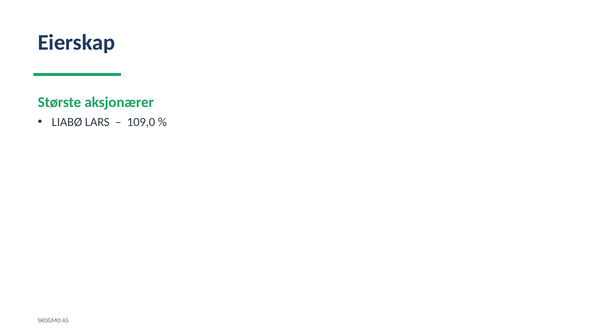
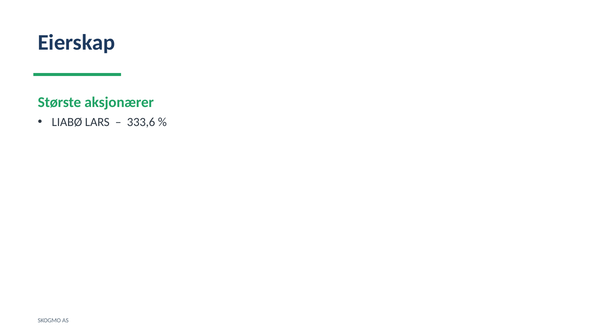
109,0: 109,0 -> 333,6
